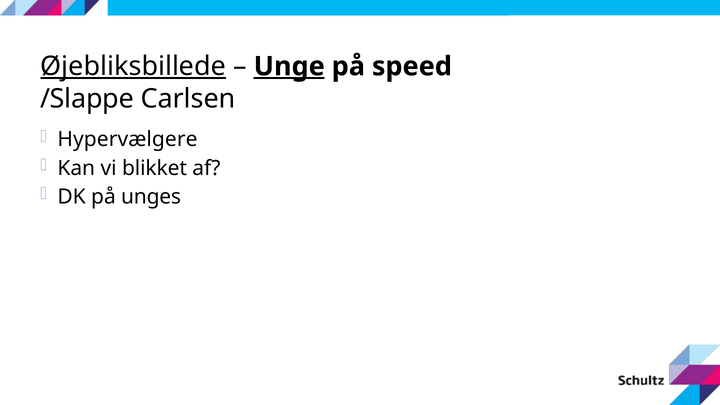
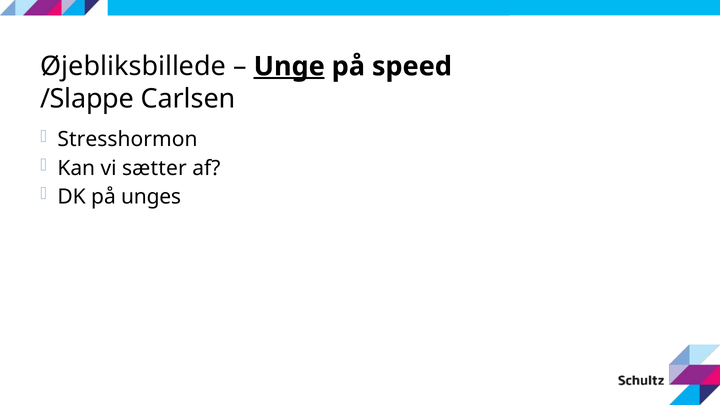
Øjebliksbillede underline: present -> none
Hypervælgere: Hypervælgere -> Stresshormon
blikket: blikket -> sætter
